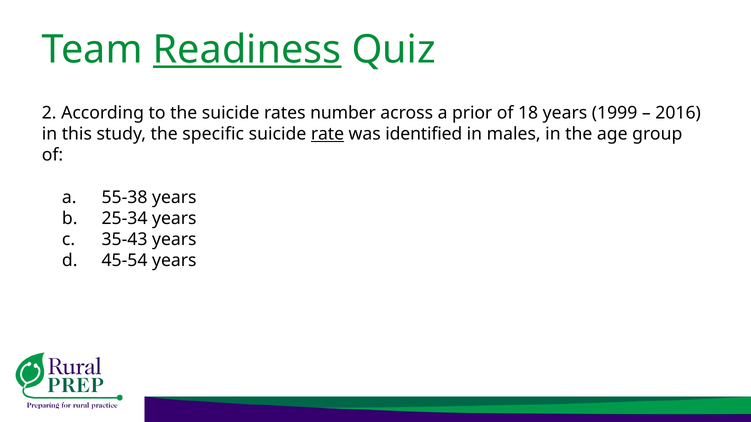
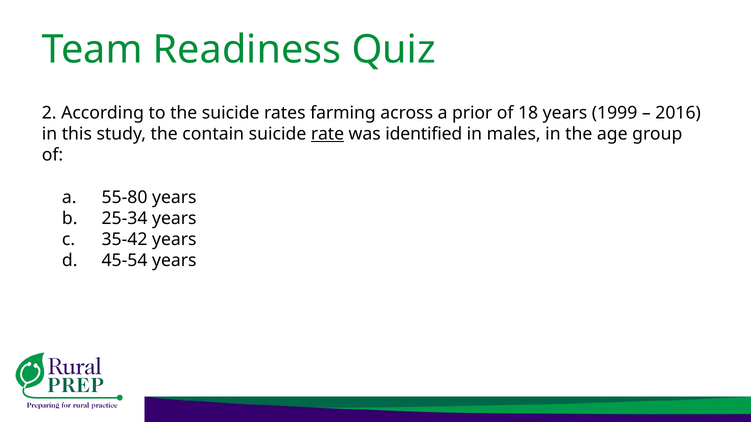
Readiness underline: present -> none
number: number -> farming
specific: specific -> contain
55-38: 55-38 -> 55-80
35-43: 35-43 -> 35-42
